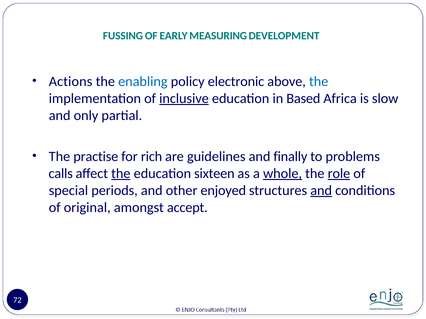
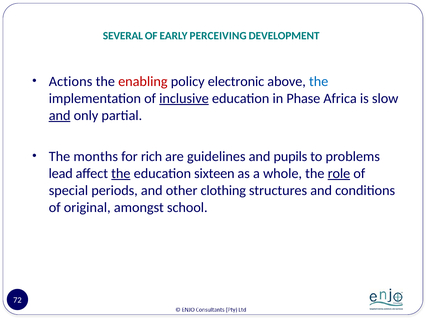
FUSSING: FUSSING -> SEVERAL
MEASURING: MEASURING -> PERCEIVING
enabling colour: blue -> red
Based: Based -> Phase
and at (60, 116) underline: none -> present
practise: practise -> months
finally: finally -> pupils
calls: calls -> lead
whole underline: present -> none
enjoyed: enjoyed -> clothing
and at (321, 191) underline: present -> none
accept: accept -> school
